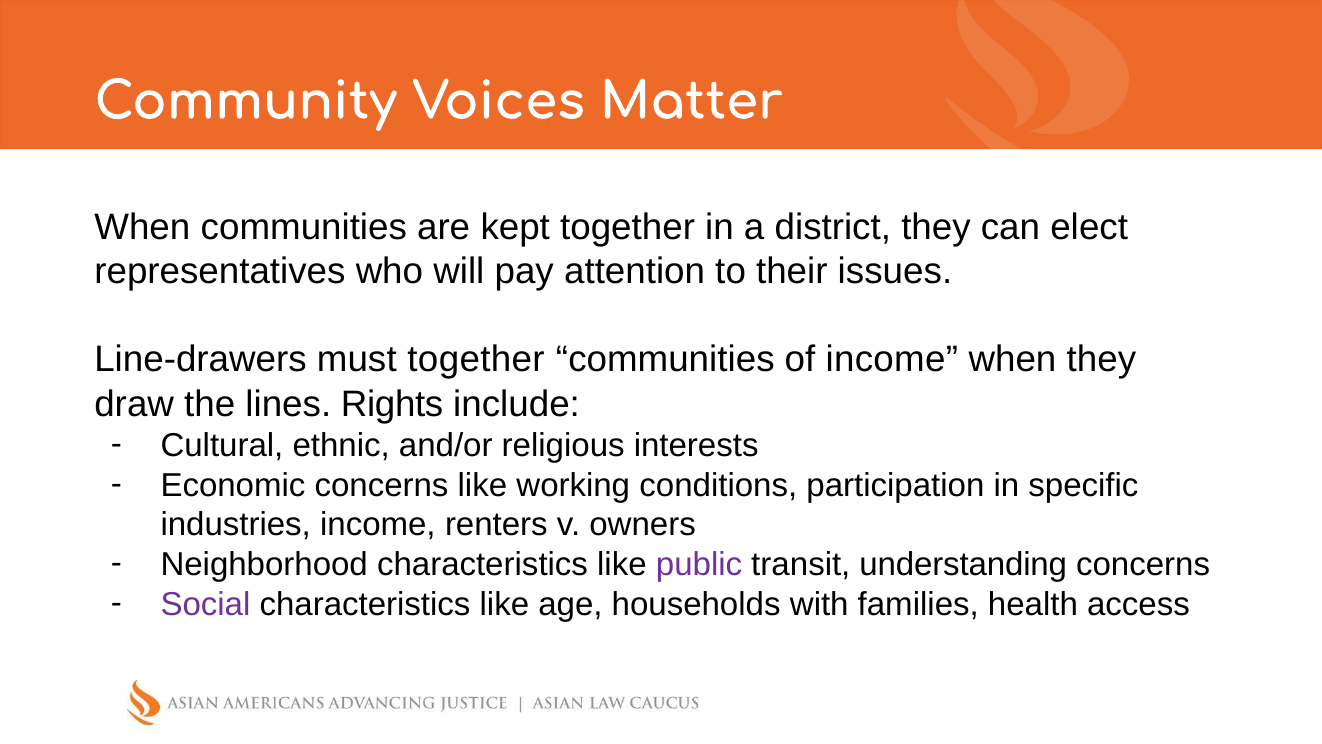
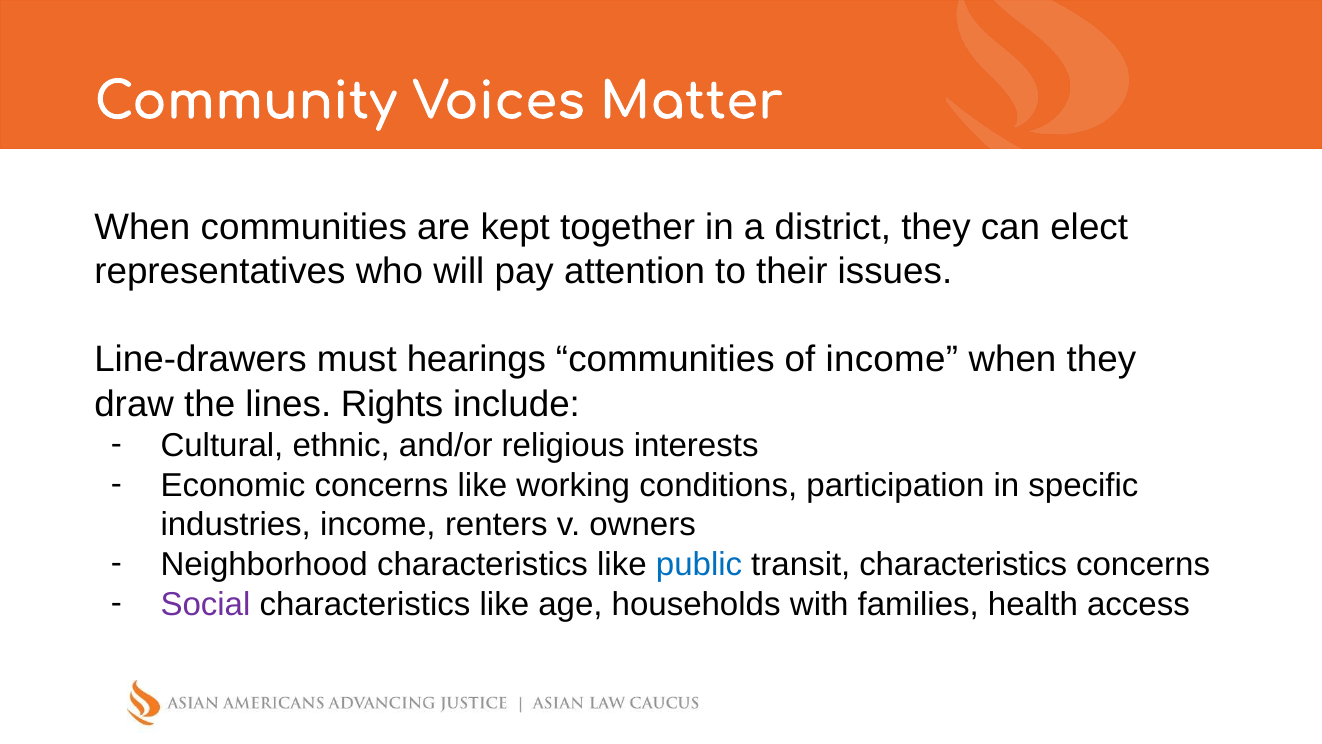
must together: together -> hearings
public colour: purple -> blue
transit understanding: understanding -> characteristics
